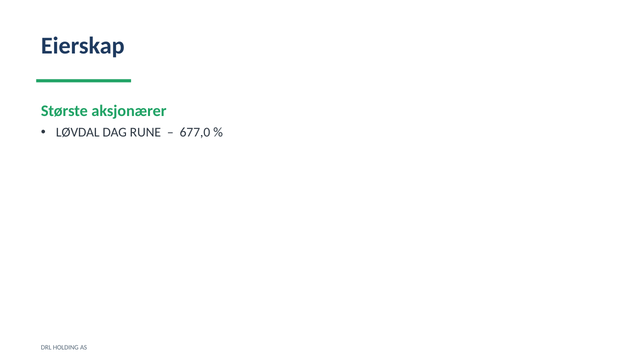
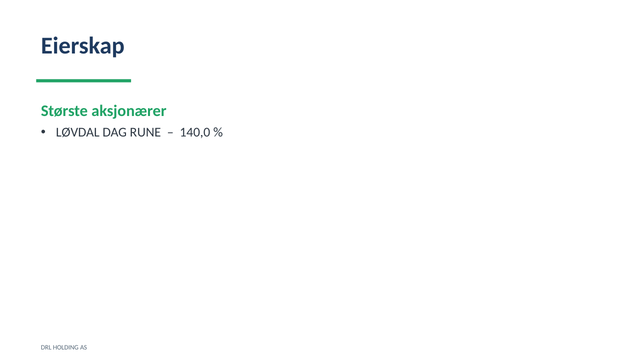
677,0: 677,0 -> 140,0
